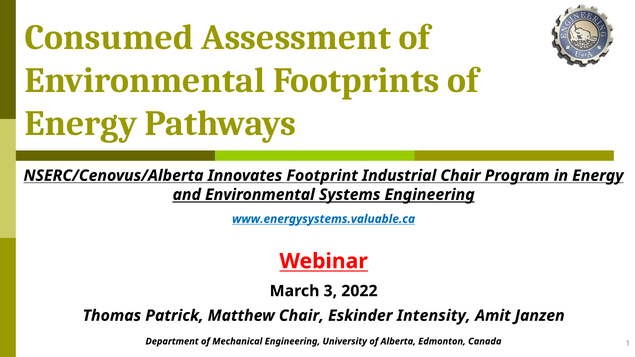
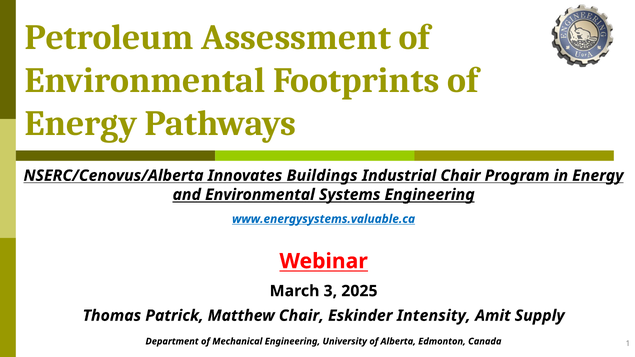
Consumed: Consumed -> Petroleum
Footprint: Footprint -> Buildings
2022: 2022 -> 2025
Janzen: Janzen -> Supply
